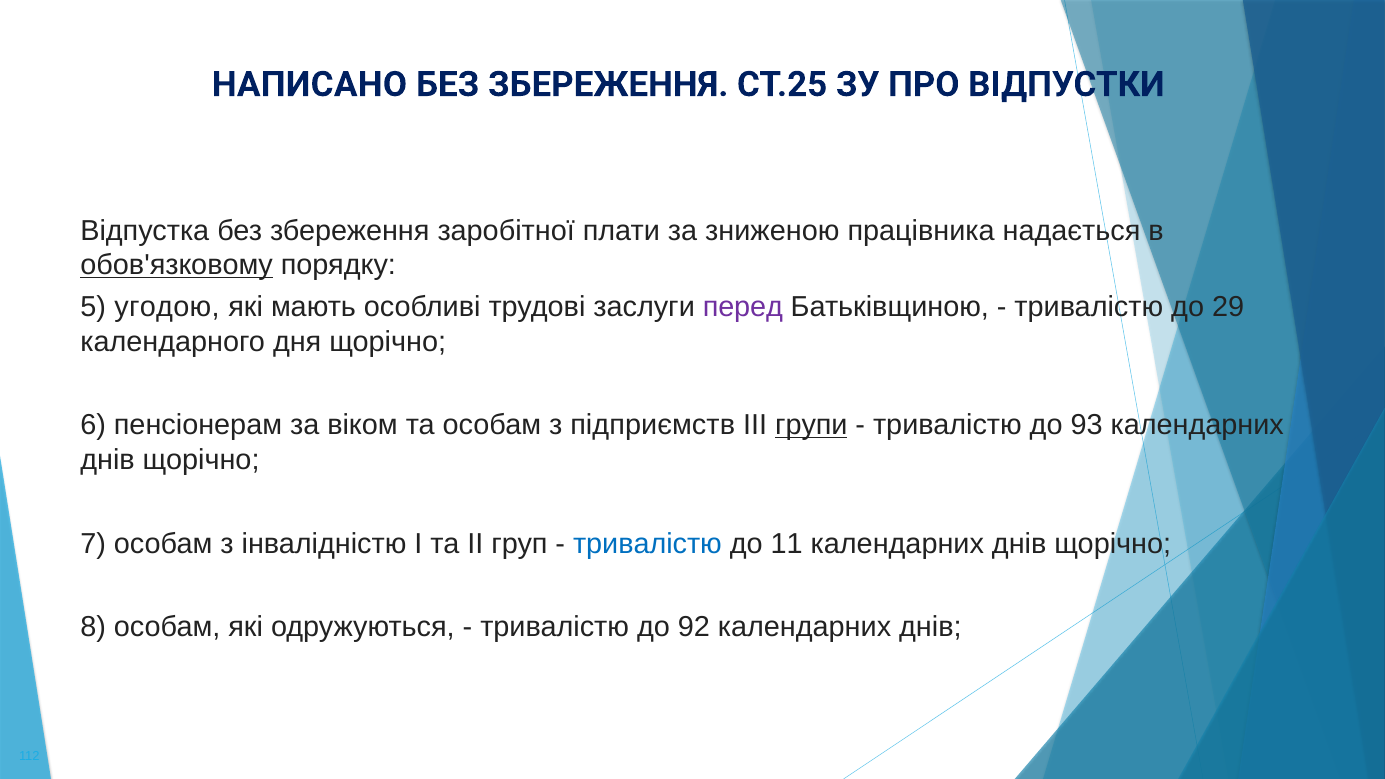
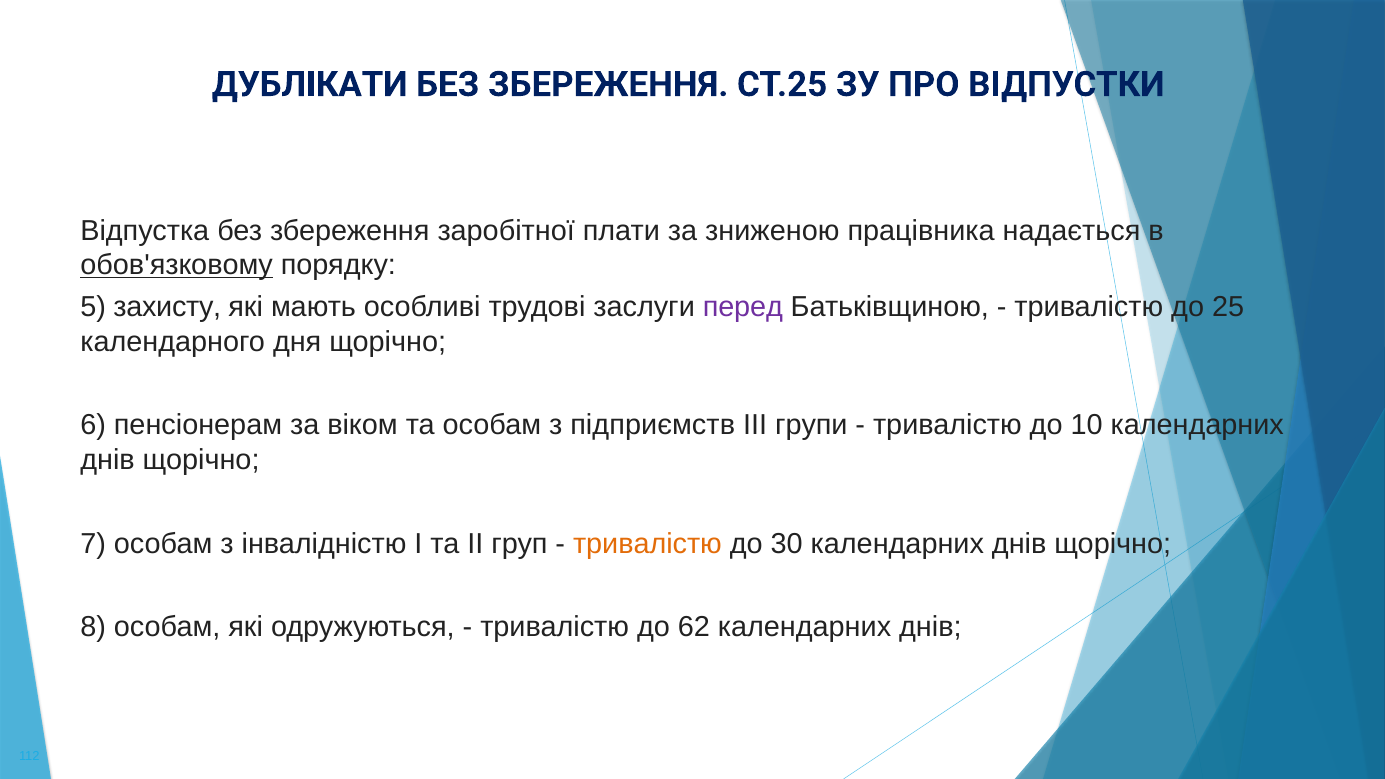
НАПИСАНО: НАПИСАНО -> ДУБЛІКАТИ
угодою: угодою -> захисту
29: 29 -> 25
групи underline: present -> none
93: 93 -> 10
тривалістю at (647, 544) colour: blue -> orange
11: 11 -> 30
92: 92 -> 62
